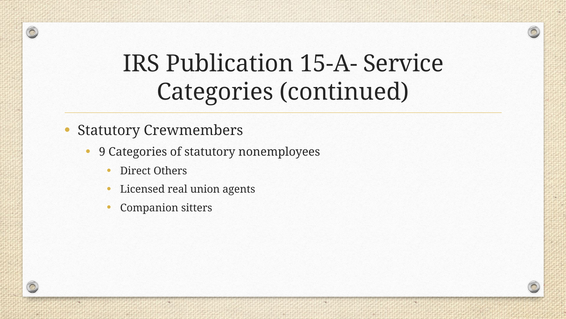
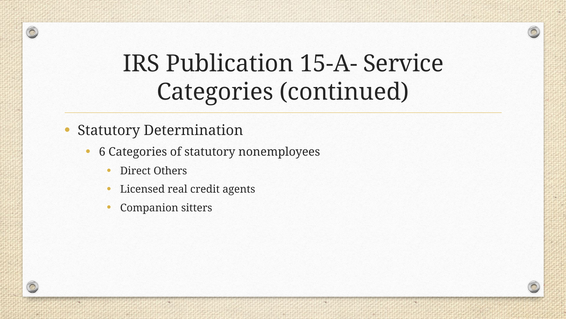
Crewmembers: Crewmembers -> Determination
9: 9 -> 6
union: union -> credit
